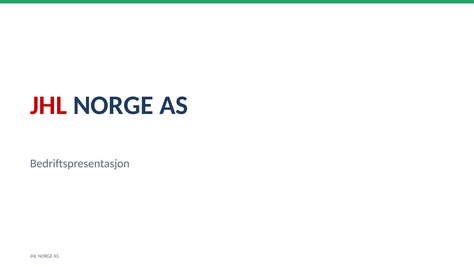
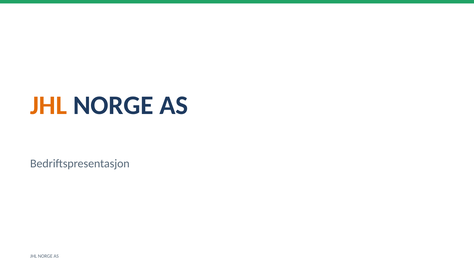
JHL at (49, 105) colour: red -> orange
